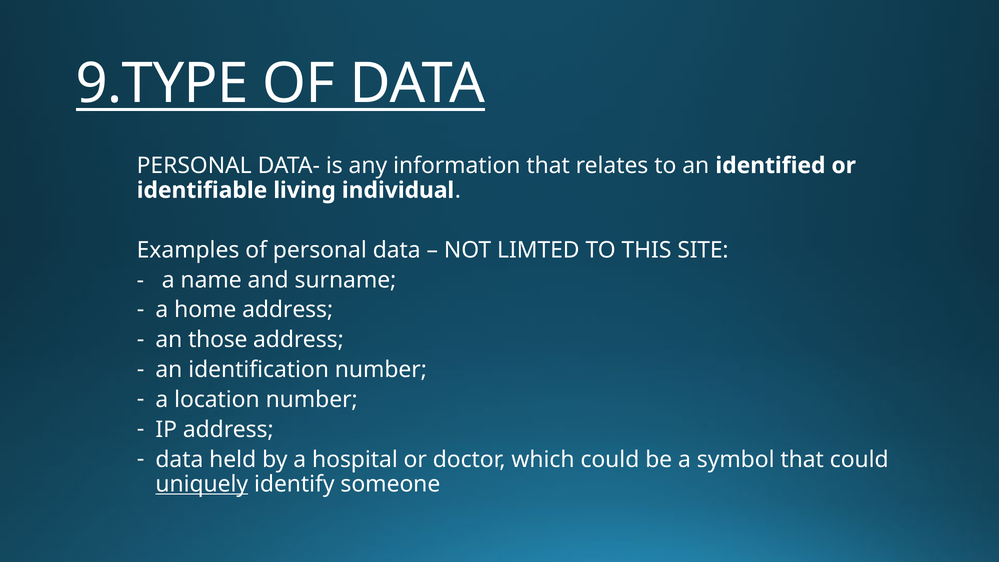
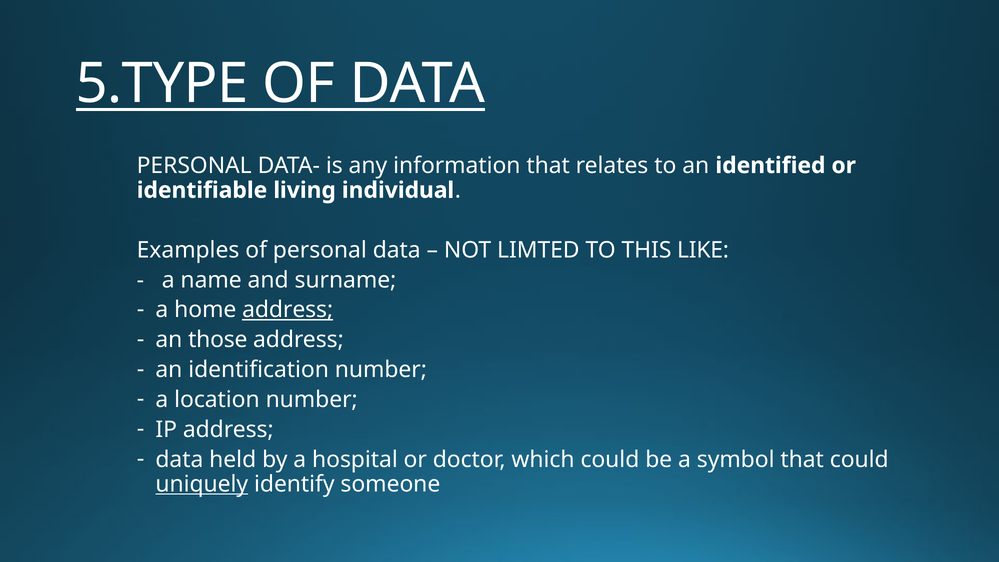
9.TYPE: 9.TYPE -> 5.TYPE
SITE: SITE -> LIKE
address at (288, 310) underline: none -> present
